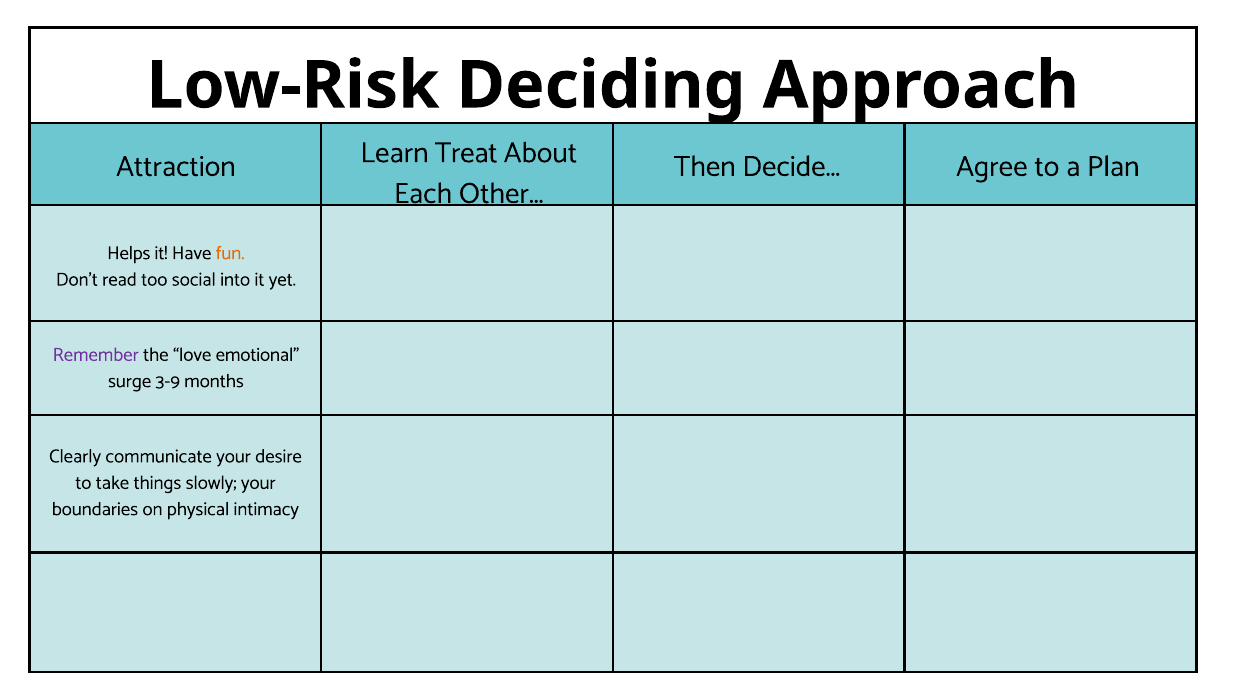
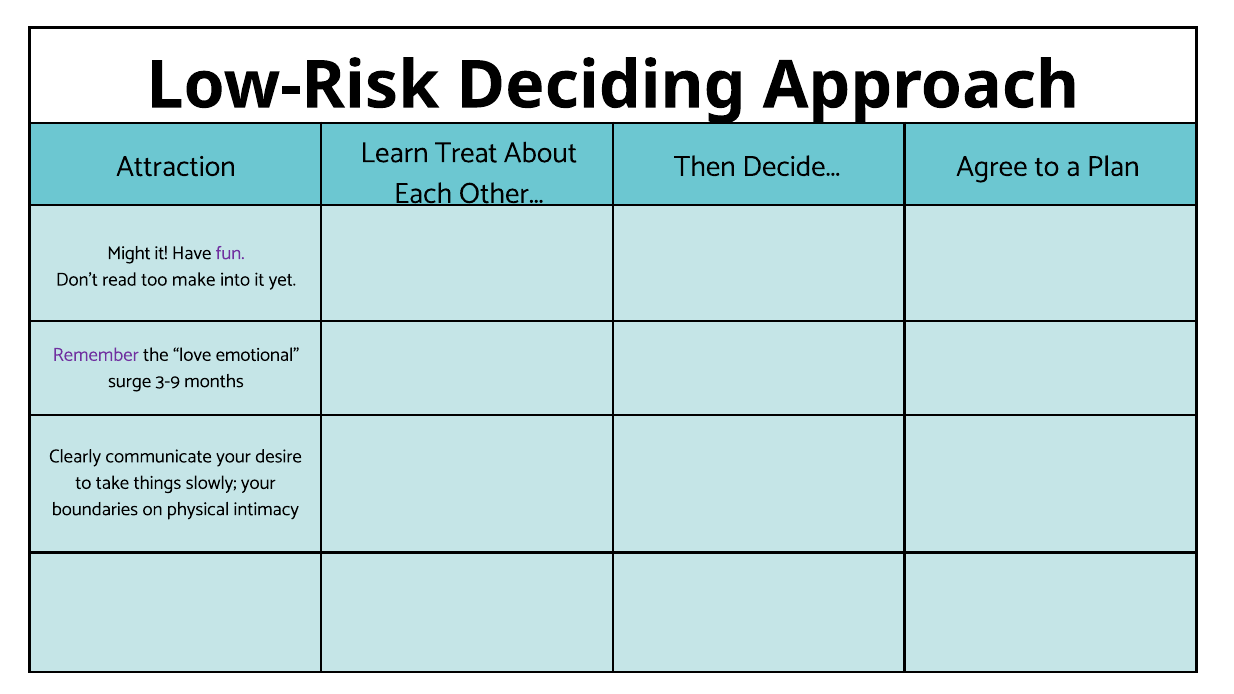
Helps: Helps -> Might
fun colour: orange -> purple
social: social -> make
